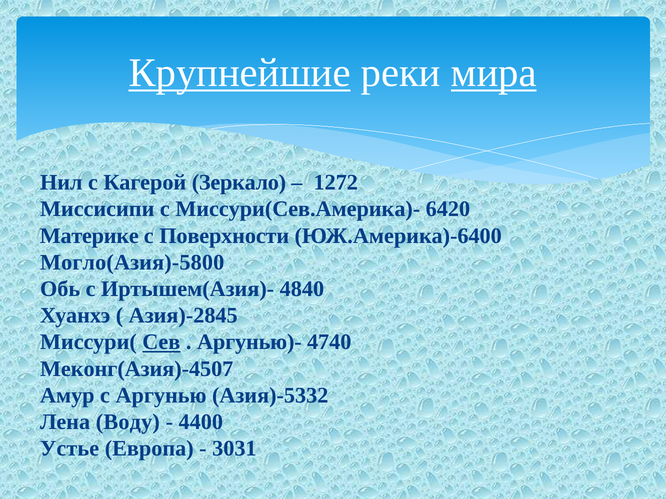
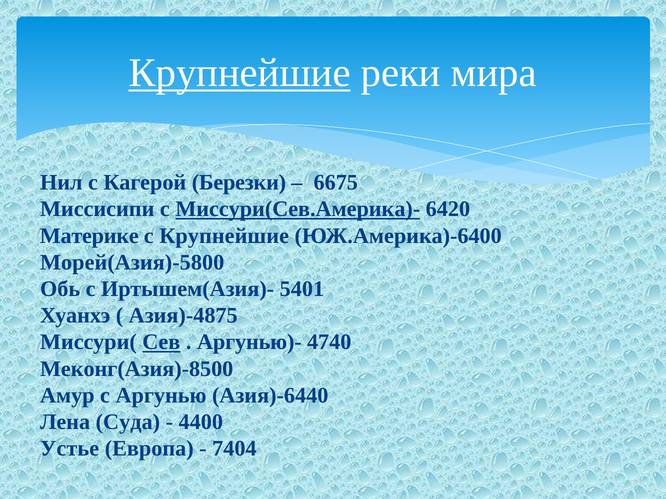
мира underline: present -> none
Зеркало: Зеркало -> Березки
1272: 1272 -> 6675
Миссури(Сев.Америка)- underline: none -> present
с Поверхности: Поверхности -> Крупнейшие
Могло(Азия)-5800: Могло(Азия)-5800 -> Морей(Азия)-5800
4840: 4840 -> 5401
Азия)-2845: Азия)-2845 -> Азия)-4875
Меконг(Азия)-4507: Меконг(Азия)-4507 -> Меконг(Азия)-8500
Азия)-5332: Азия)-5332 -> Азия)-6440
Воду: Воду -> Суда
3031: 3031 -> 7404
